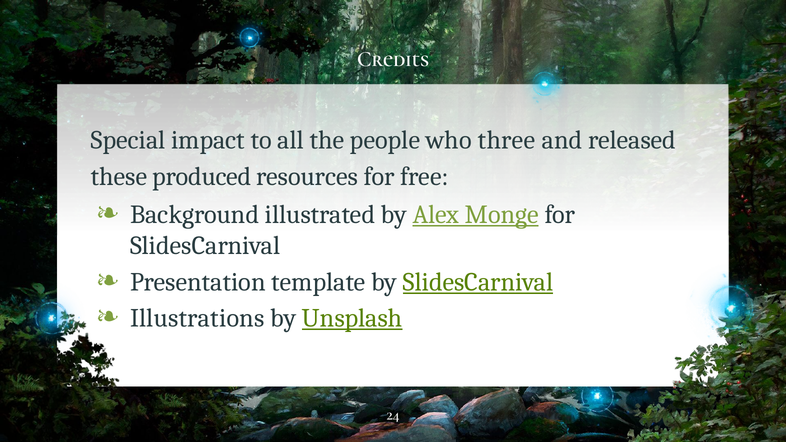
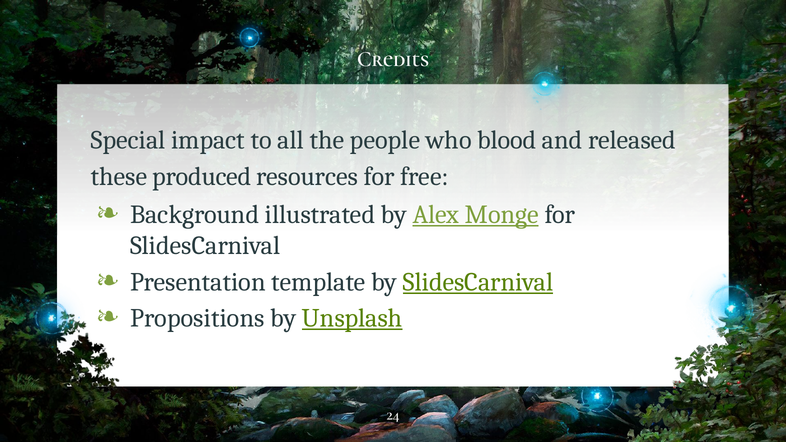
three: three -> blood
Illustrations: Illustrations -> Propositions
